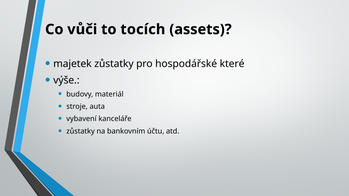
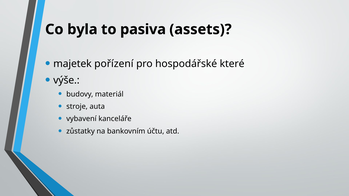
vůči: vůči -> byla
tocích: tocích -> pasiva
majetek zůstatky: zůstatky -> pořízení
